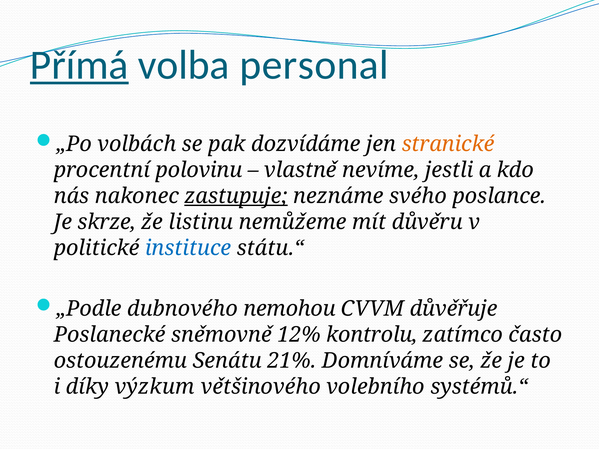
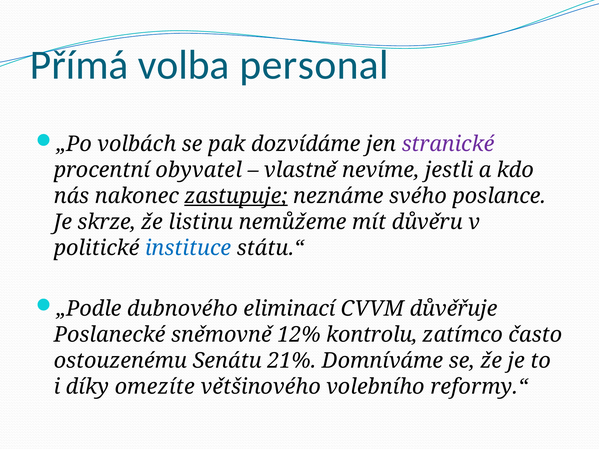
Přímá underline: present -> none
stranické colour: orange -> purple
polovinu: polovinu -> obyvatel
nemohou: nemohou -> eliminací
výzkum: výzkum -> omezíte
systémů.“: systémů.“ -> reformy.“
